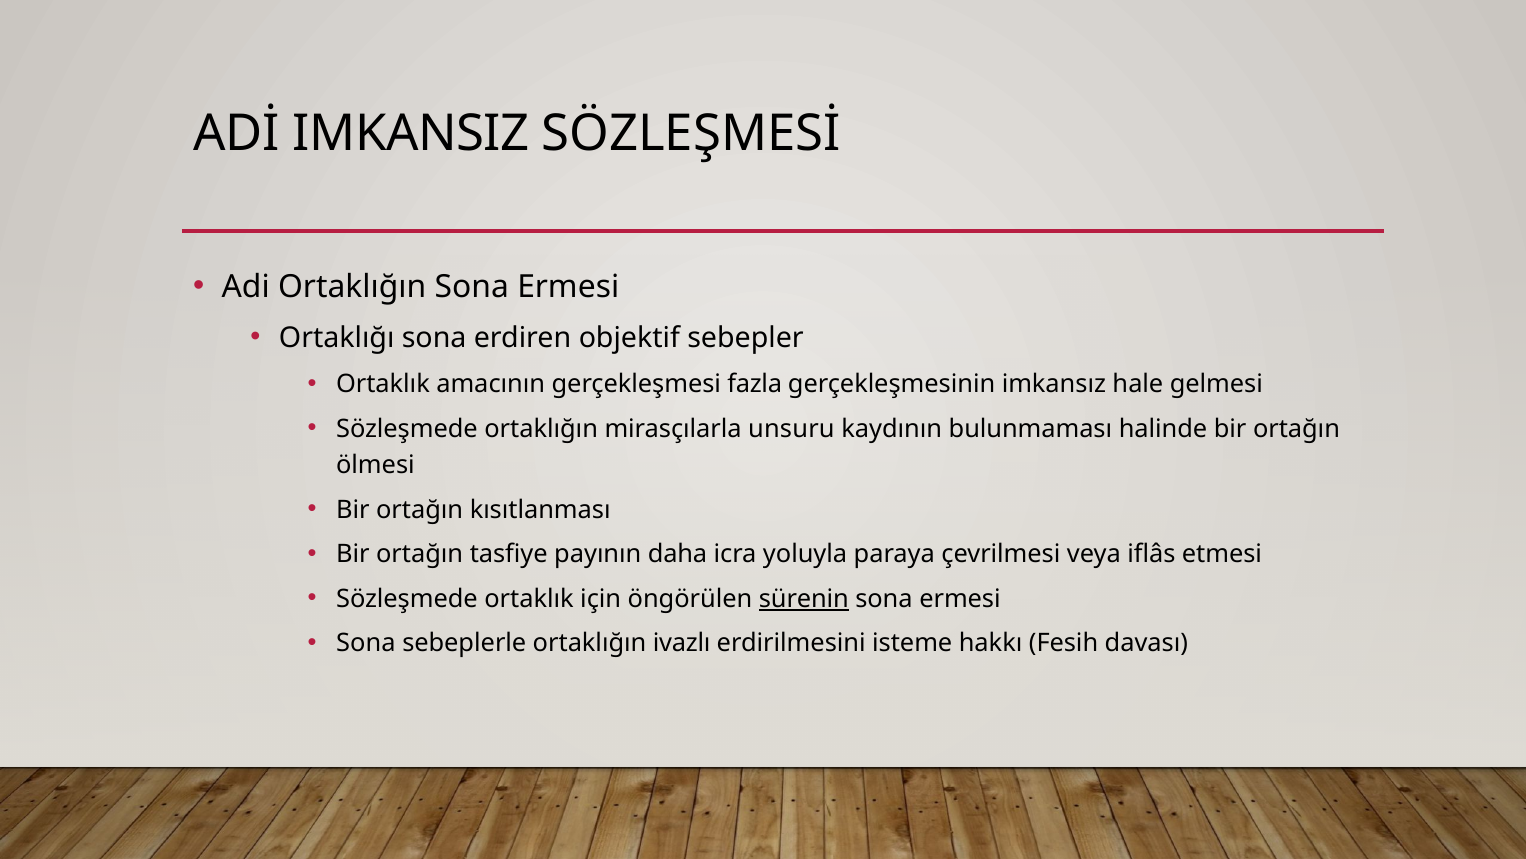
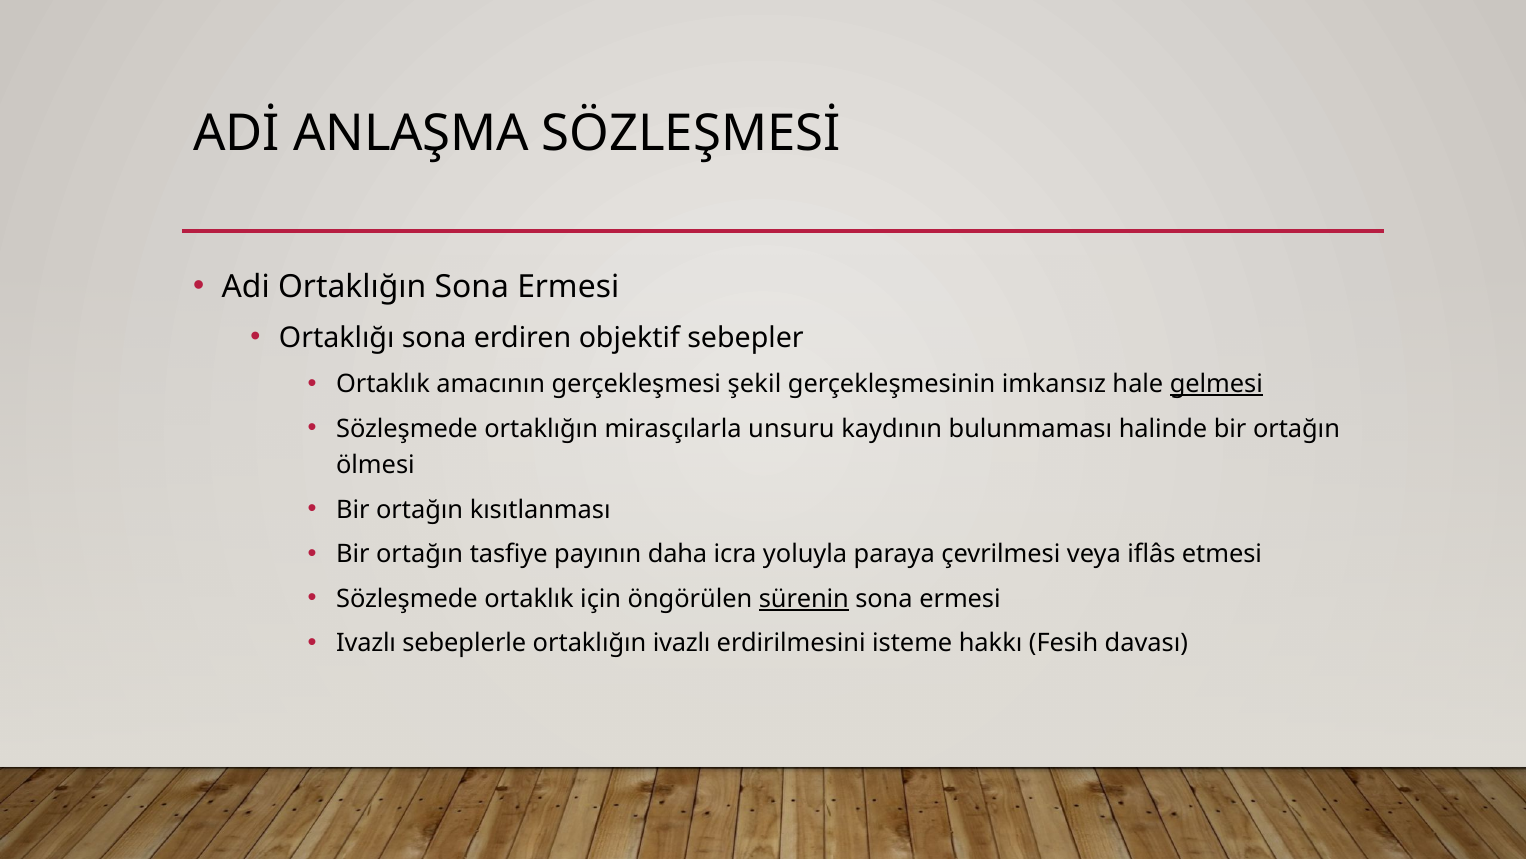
IMKANSIZ: IMKANSIZ -> ANLAŞMA
fazla: fazla -> şekil
gelmesi underline: none -> present
Sona at (366, 643): Sona -> Ivazlı
